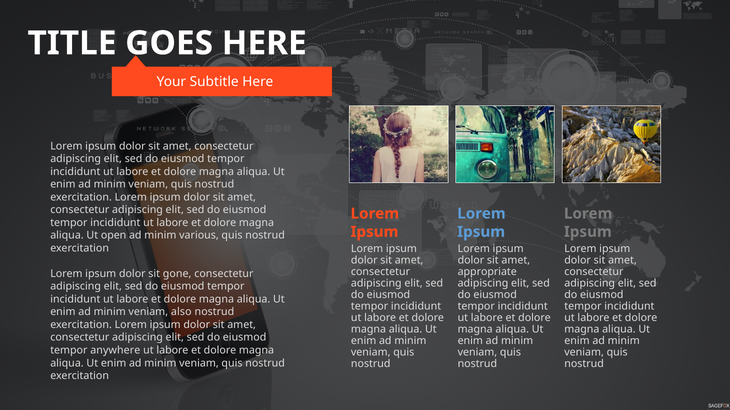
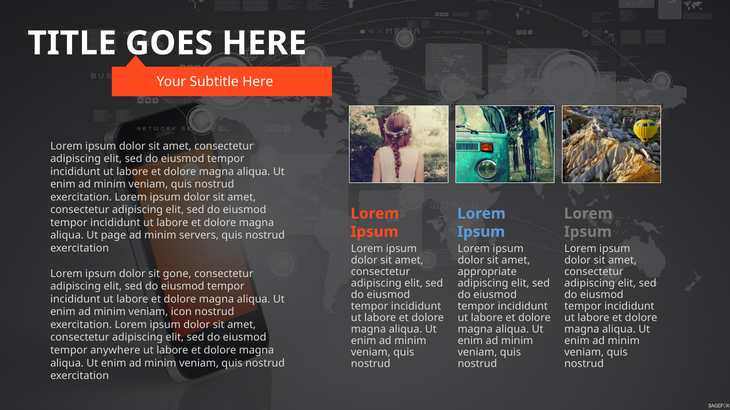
open: open -> page
various: various -> servers
also: also -> icon
